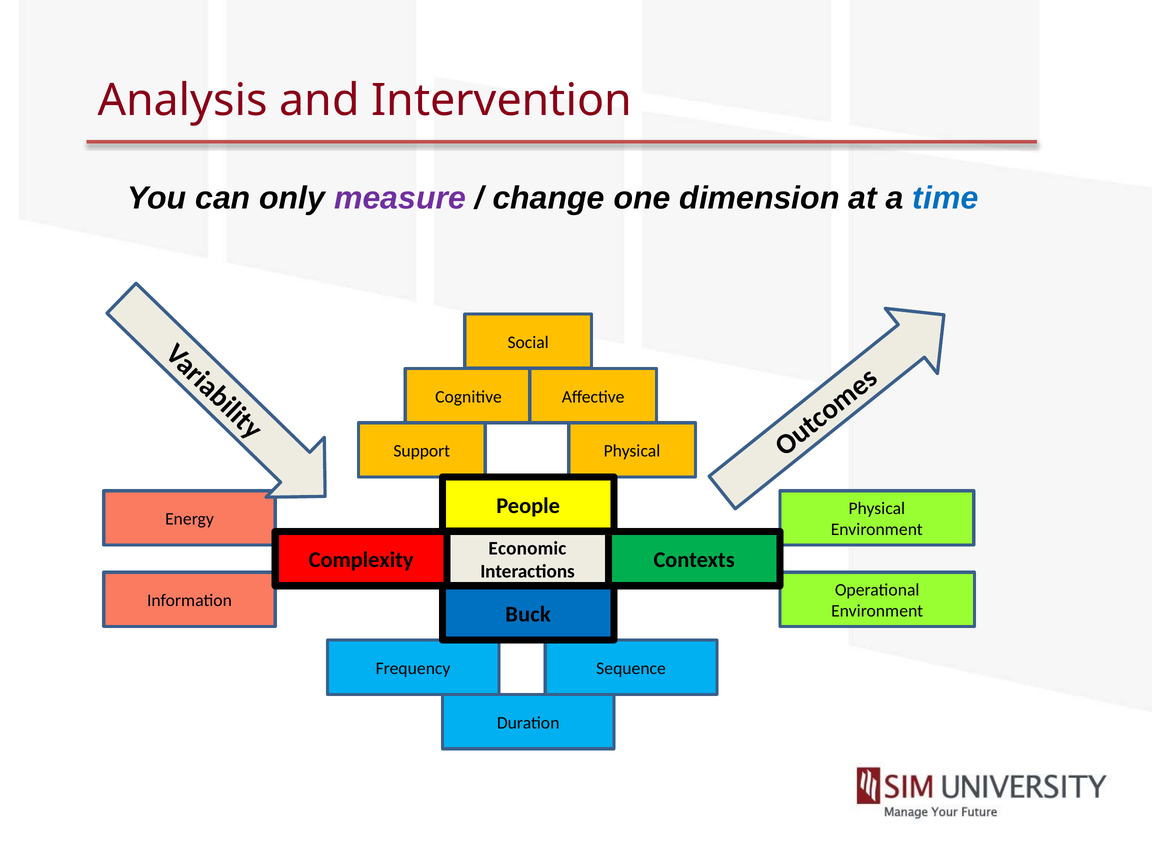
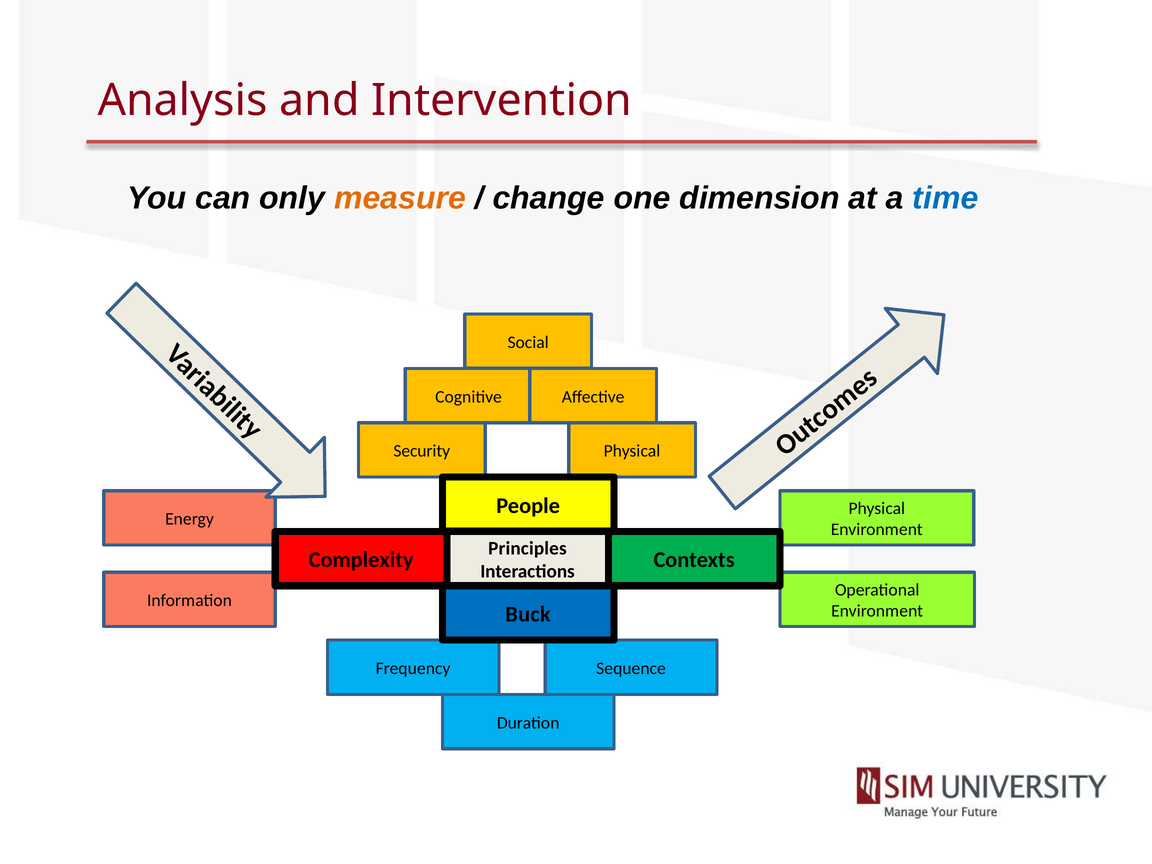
measure colour: purple -> orange
Support: Support -> Security
Economic: Economic -> Principles
